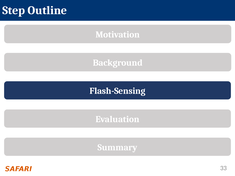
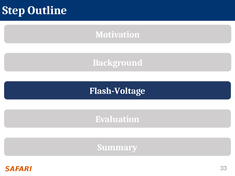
Flash-Sensing: Flash-Sensing -> Flash-Voltage
